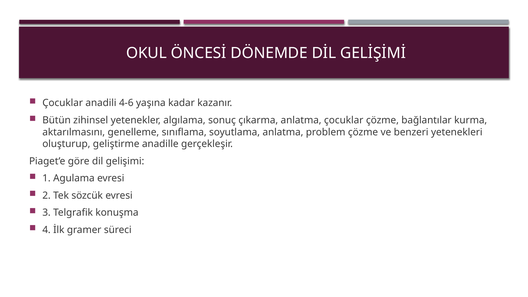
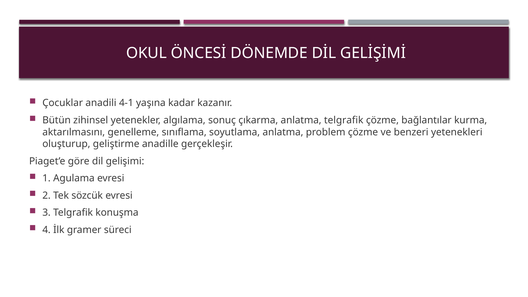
4-6: 4-6 -> 4-1
anlatma çocuklar: çocuklar -> telgrafik
